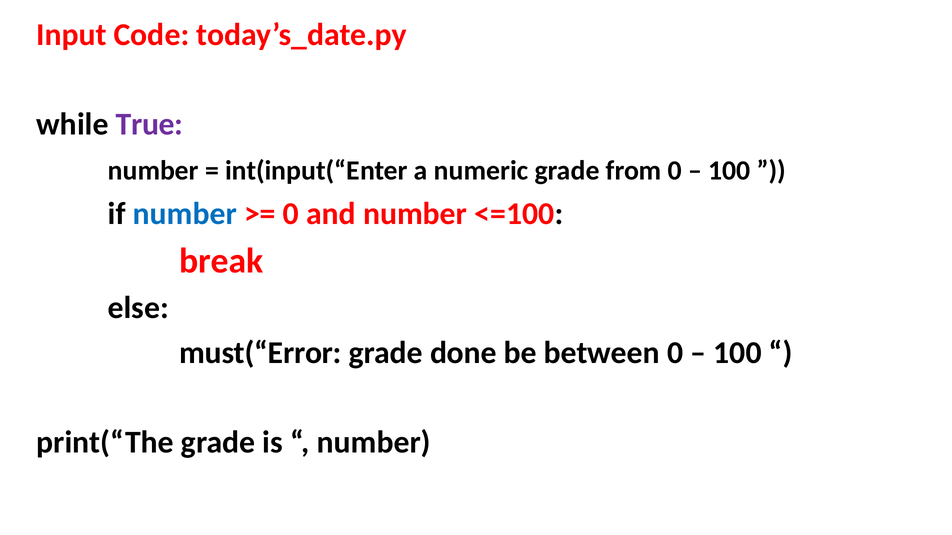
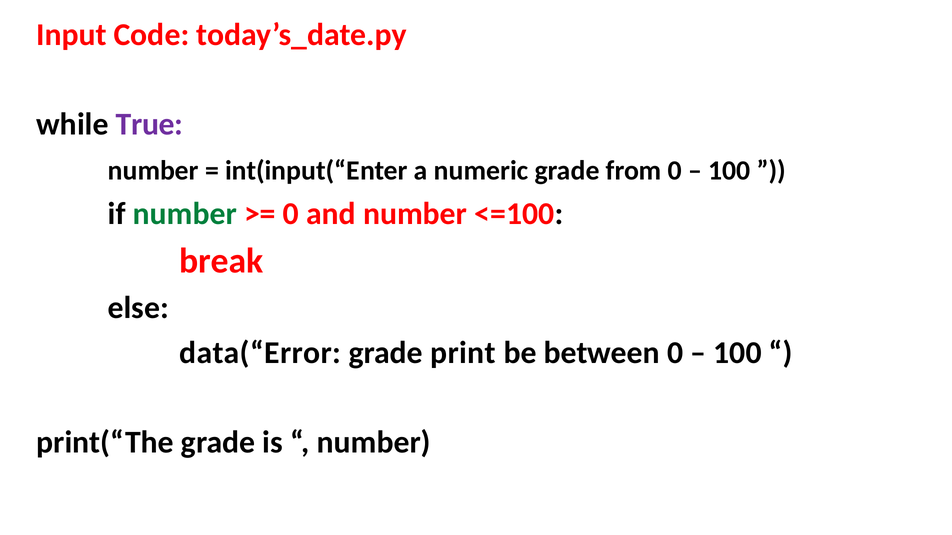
number at (185, 214) colour: blue -> green
must(“Error: must(“Error -> data(“Error
done: done -> print
